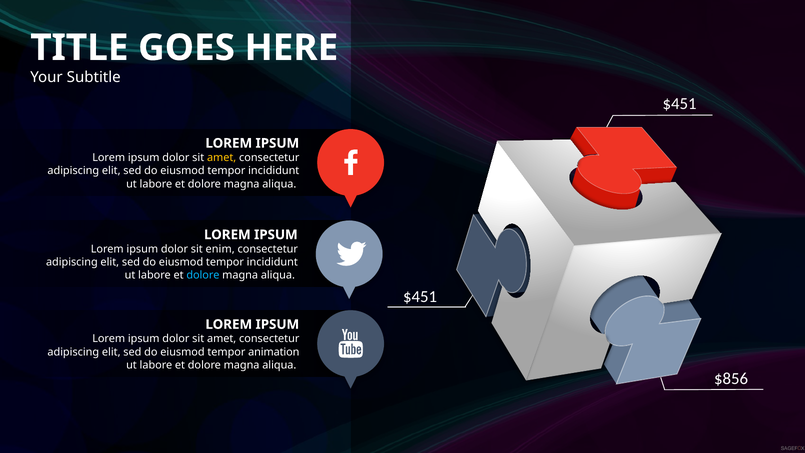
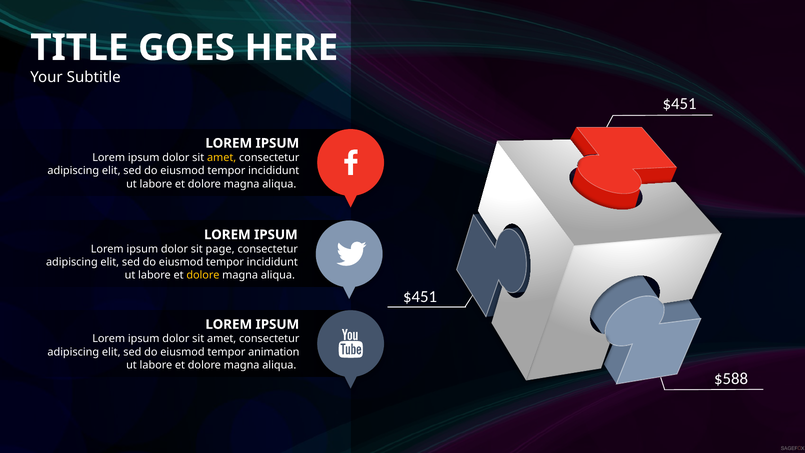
enim: enim -> page
dolore at (203, 275) colour: light blue -> yellow
$856: $856 -> $588
